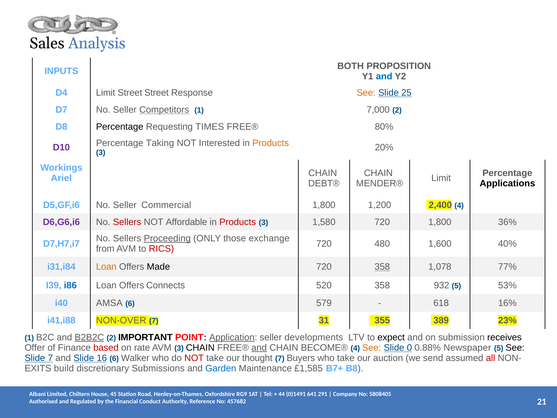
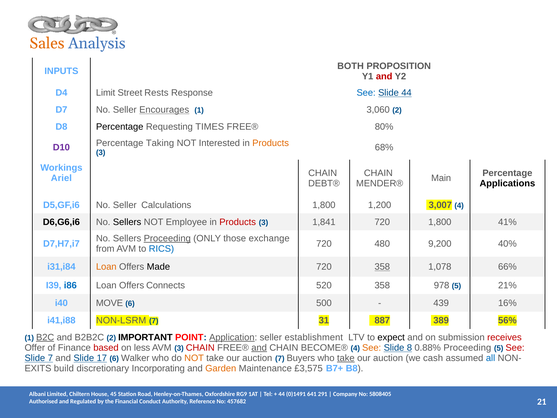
Sales colour: black -> orange
and at (384, 76) colour: blue -> red
Street Street: Street -> Rests
See at (366, 93) colour: orange -> blue
Slide 25: 25 -> 44
Competitors: Competitors -> Encourages
7,000: 7,000 -> 3,060
20%: 20% -> 68%
Limit at (441, 178): Limit -> Main
Commercial: Commercial -> Calculations
2,400: 2,400 -> 3,007
D6,G6,i6 colour: purple -> black
Sellers at (127, 222) colour: red -> black
Affordable: Affordable -> Employee
1,580: 1,580 -> 1,841
36%: 36% -> 41%
1,600: 1,600 -> 9,200
RICS colour: red -> blue
77%: 77% -> 66%
932: 932 -> 978
53%: 53% -> 21%
AMSA: AMSA -> MOVE
579: 579 -> 500
618: 618 -> 439
NON-OVER: NON-OVER -> NON-LSRM
355: 355 -> 887
23%: 23% -> 56%
B2C underline: none -> present
B2B2C underline: present -> none
developments: developments -> establishment
receives colour: black -> red
rate: rate -> less
CHAIN at (200, 347) colour: black -> red
0: 0 -> 8
0.88% Newspaper: Newspaper -> Proceeding
See at (515, 347) colour: black -> red
16: 16 -> 17
NOT at (194, 358) colour: red -> orange
thought at (257, 358): thought -> auction
take at (346, 358) underline: none -> present
send: send -> cash
all colour: red -> blue
Submissions: Submissions -> Incorporating
Garden colour: blue -> orange
£1,585: £1,585 -> £3,575
